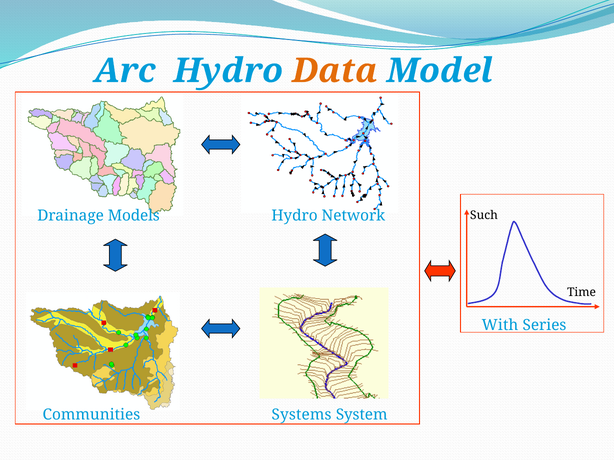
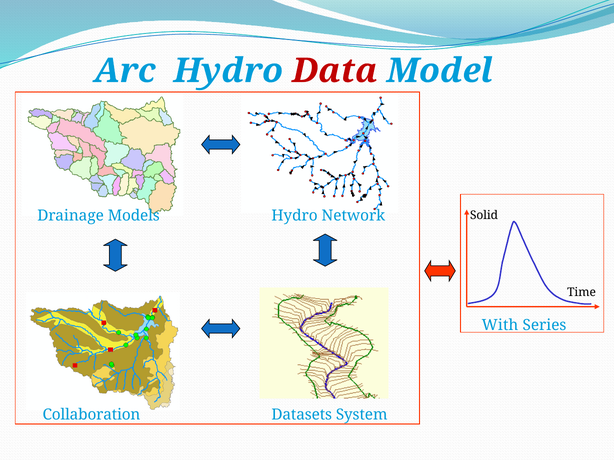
Data colour: orange -> red
Such: Such -> Solid
Communities: Communities -> Collaboration
Systems: Systems -> Datasets
